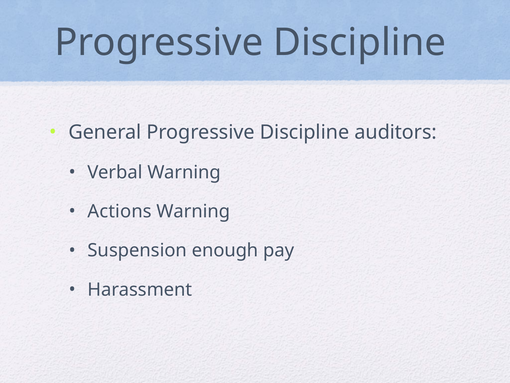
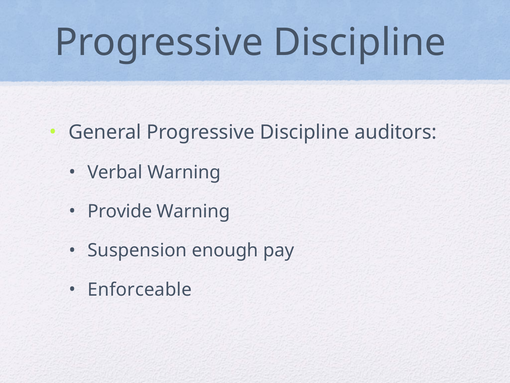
Actions: Actions -> Provide
Harassment: Harassment -> Enforceable
